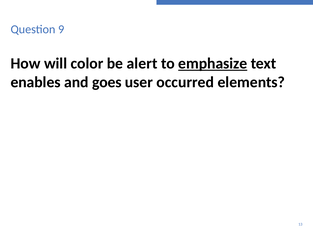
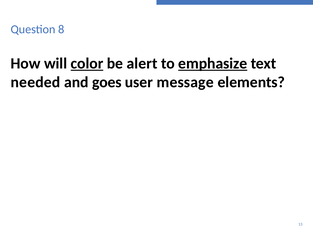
9: 9 -> 8
color underline: none -> present
enables: enables -> needed
occurred: occurred -> message
